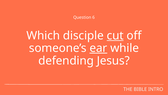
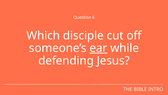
cut underline: present -> none
